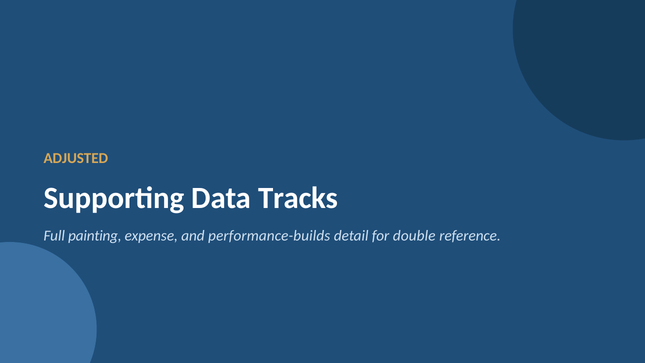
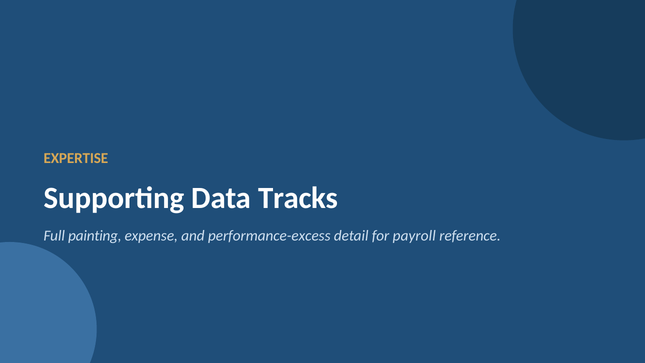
ADJUSTED: ADJUSTED -> EXPERTISE
performance-builds: performance-builds -> performance-excess
double: double -> payroll
